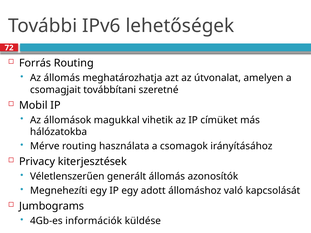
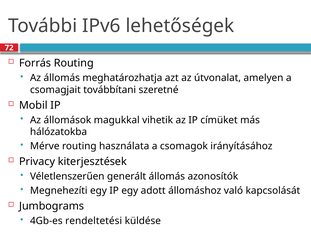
információk: információk -> rendeltetési
